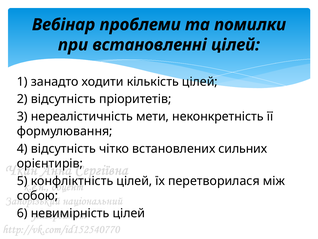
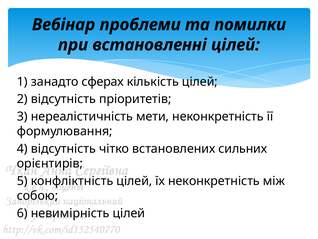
ходити: ходити -> сферах
їх перетворилася: перетворилася -> неконкретність
